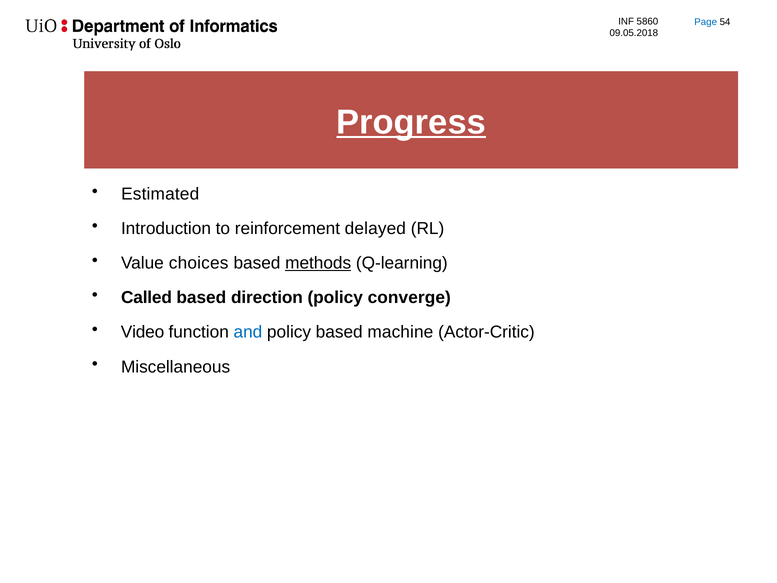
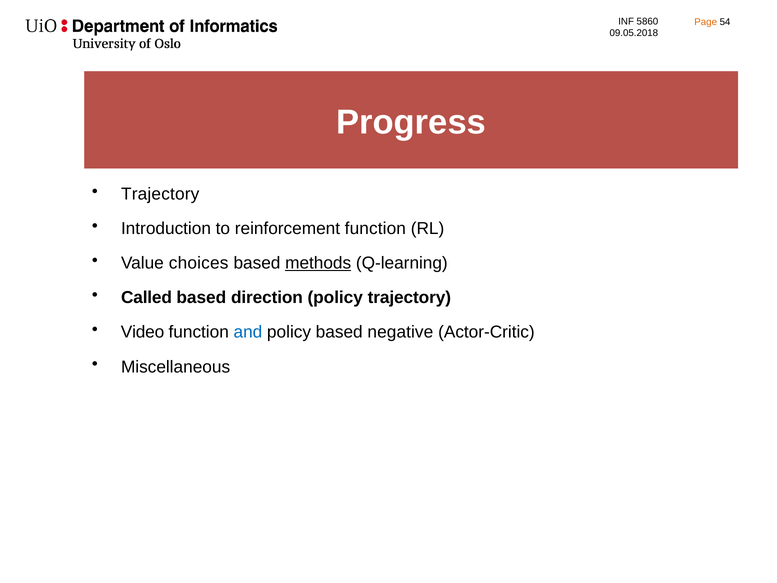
Page colour: blue -> orange
Progress underline: present -> none
Estimated at (160, 194): Estimated -> Trajectory
reinforcement delayed: delayed -> function
policy converge: converge -> trajectory
machine: machine -> negative
